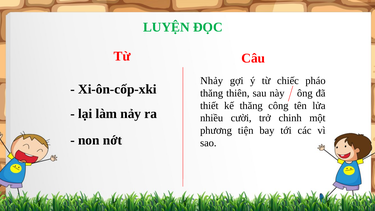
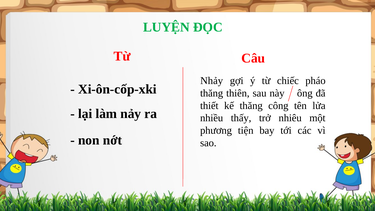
cười: cười -> thấy
chinh: chinh -> nhiêu
